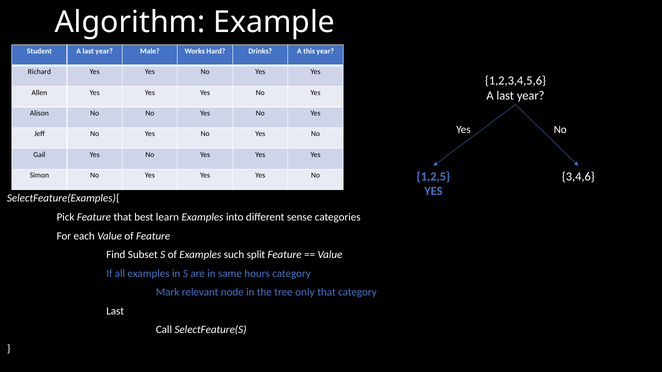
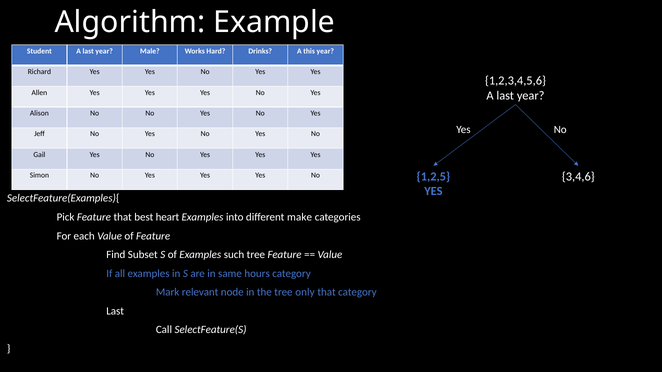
learn: learn -> heart
sense: sense -> make
such split: split -> tree
